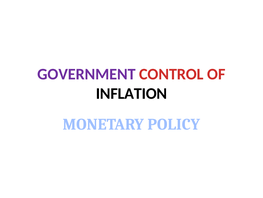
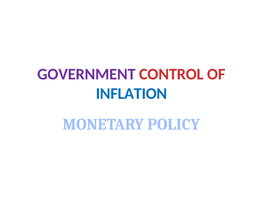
INFLATION colour: black -> blue
